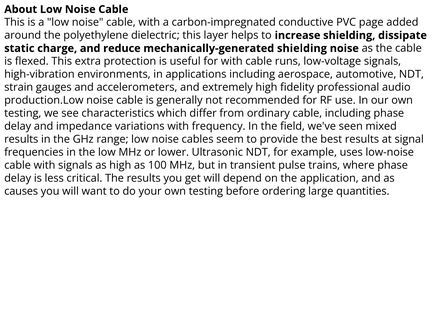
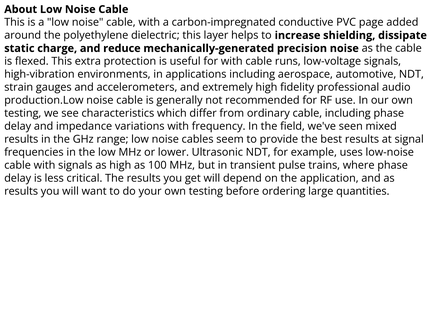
mechanically-generated shielding: shielding -> precision
causes at (21, 192): causes -> results
